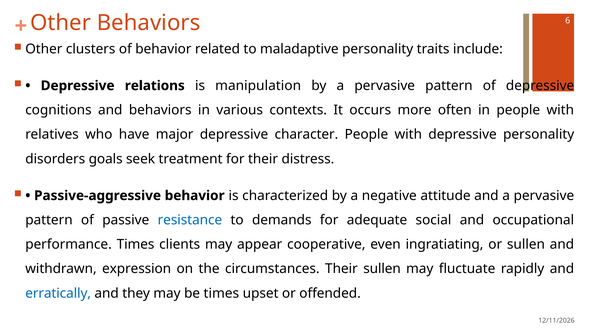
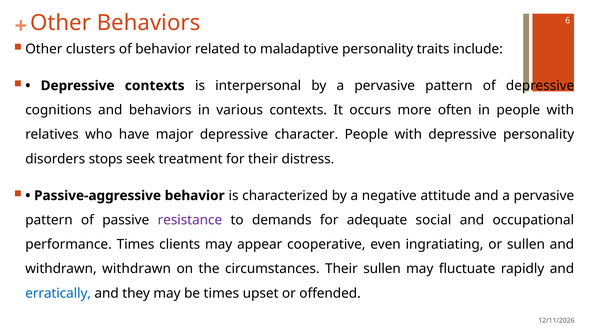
Depressive relations: relations -> contexts
manipulation: manipulation -> interpersonal
goals: goals -> stops
resistance colour: blue -> purple
withdrawn expression: expression -> withdrawn
